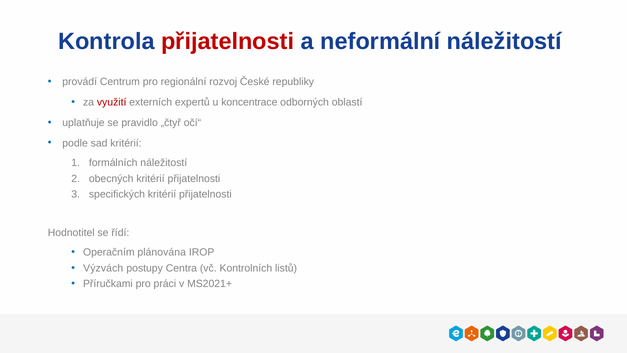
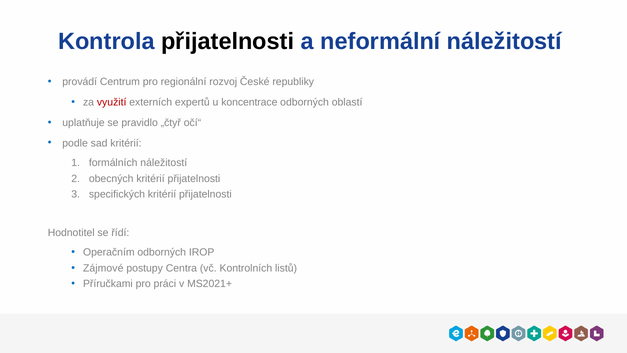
přijatelnosti at (228, 42) colour: red -> black
Operačním plánována: plánována -> odborných
Výzvách: Výzvách -> Zájmové
